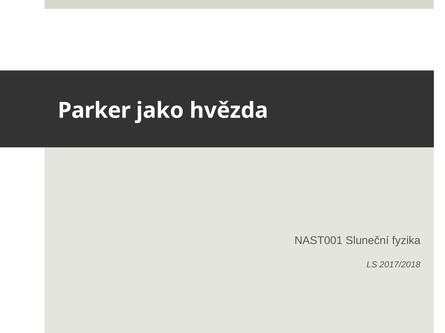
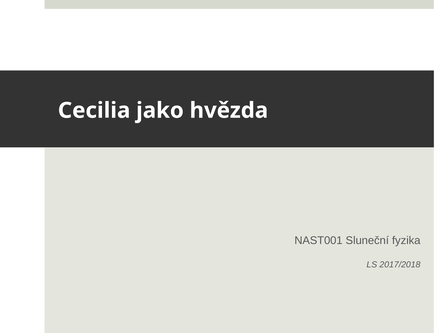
Parker: Parker -> Cecilia
